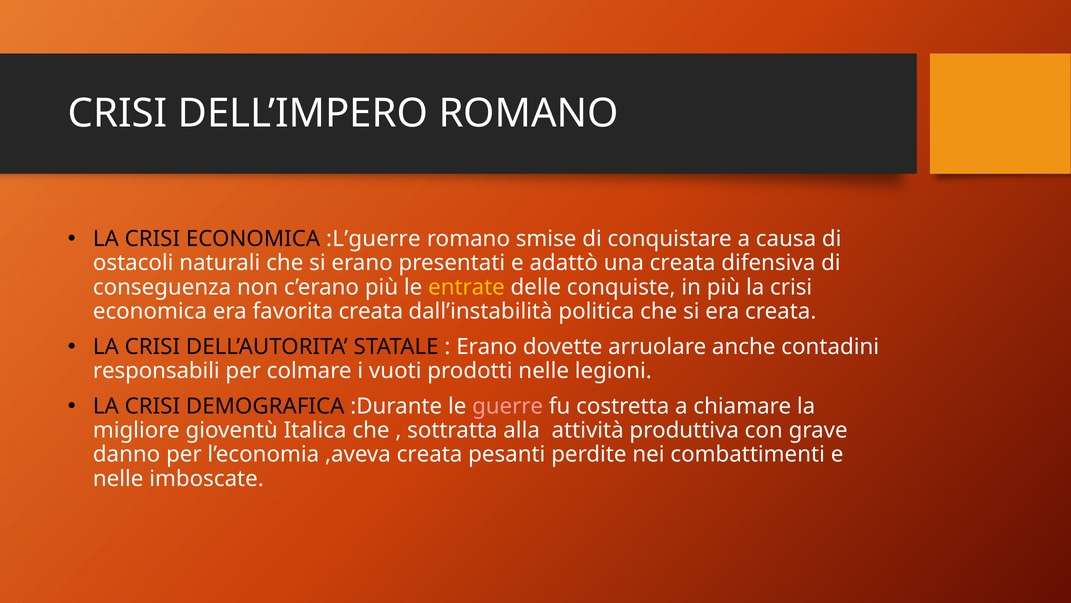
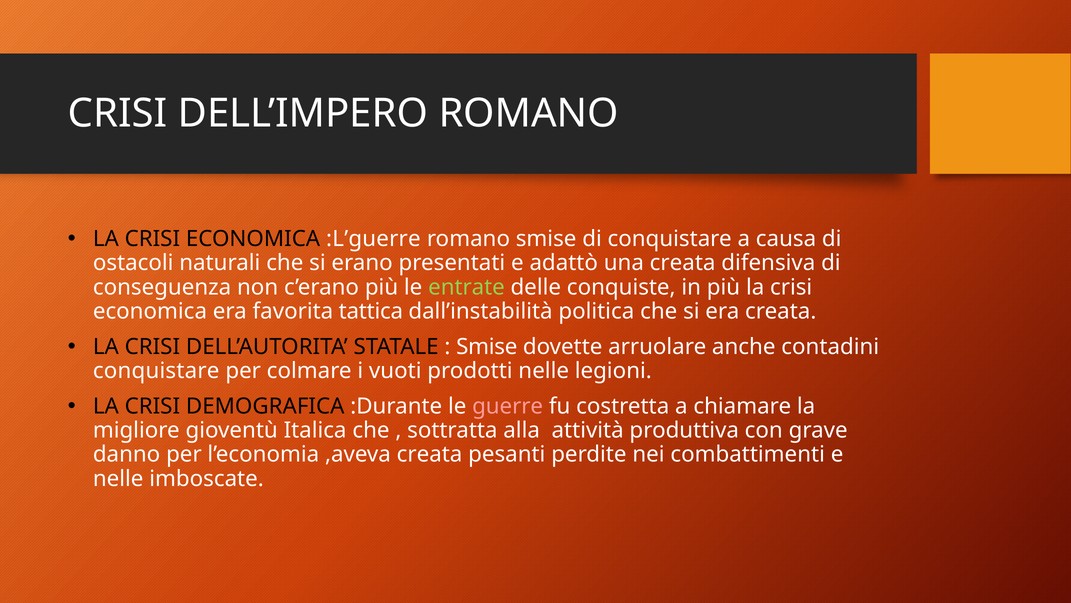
entrate colour: yellow -> light green
favorita creata: creata -> tattica
Erano at (487, 346): Erano -> Smise
responsabili at (156, 371): responsabili -> conquistare
